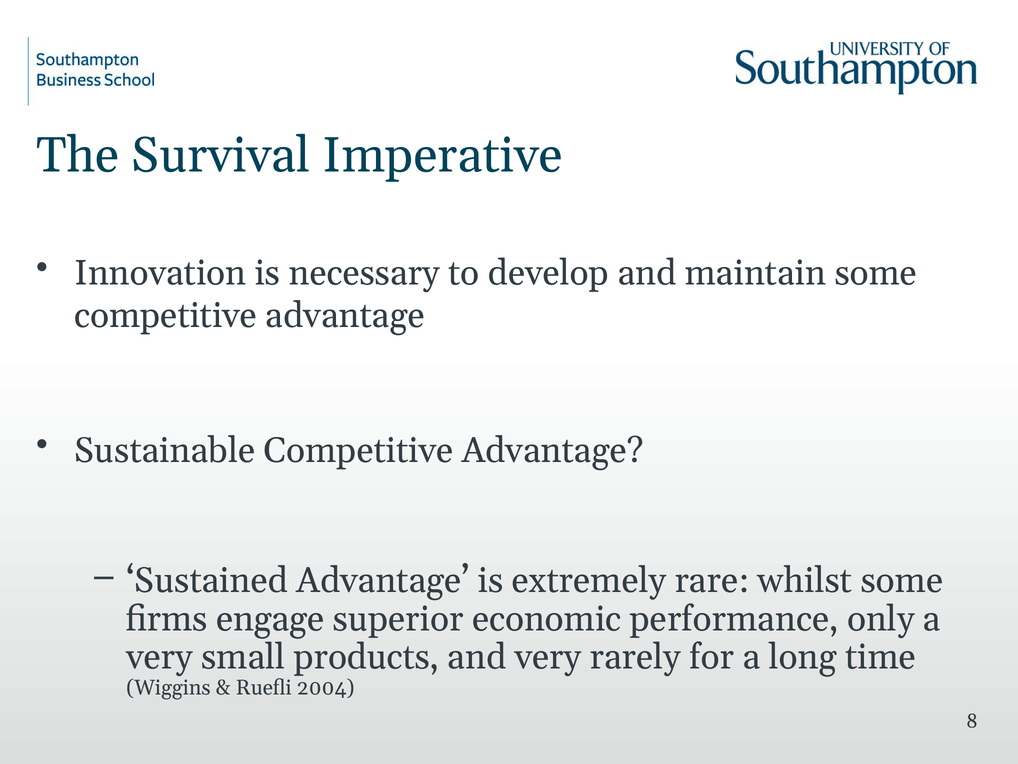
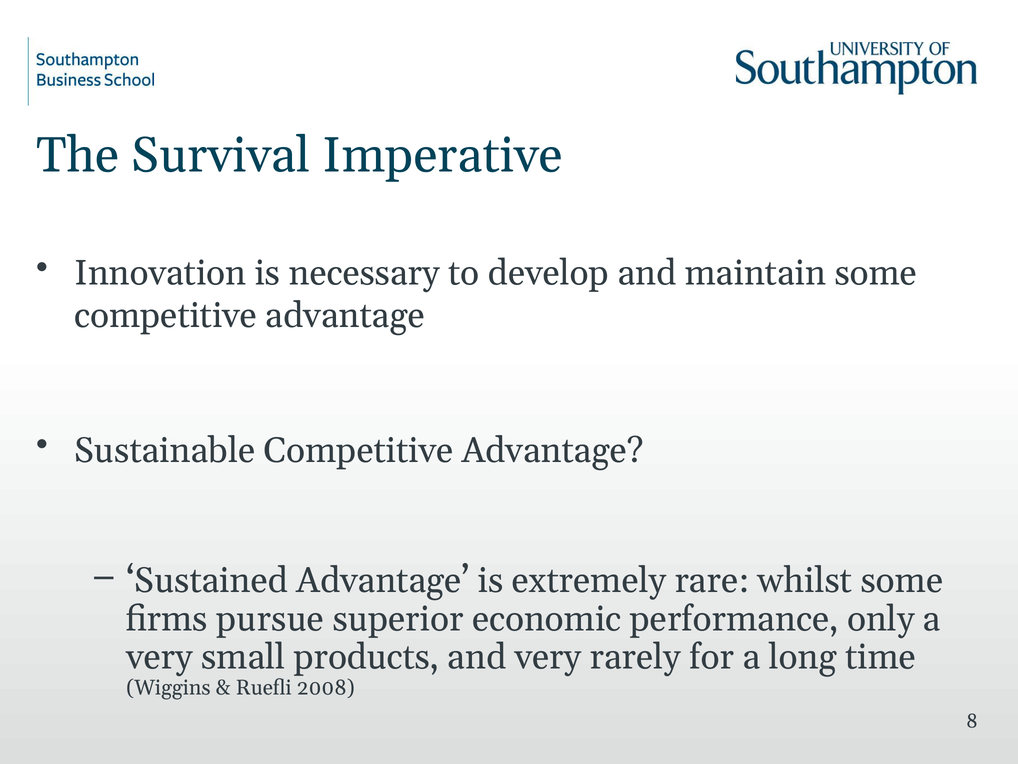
engage: engage -> pursue
2004: 2004 -> 2008
